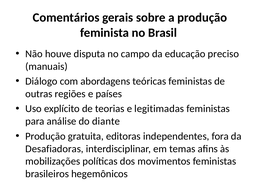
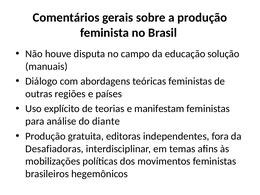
preciso: preciso -> solução
legitimadas: legitimadas -> manifestam
